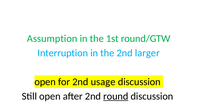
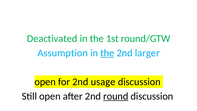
Assumption: Assumption -> Deactivated
Interruption: Interruption -> Assumption
the at (107, 53) underline: none -> present
